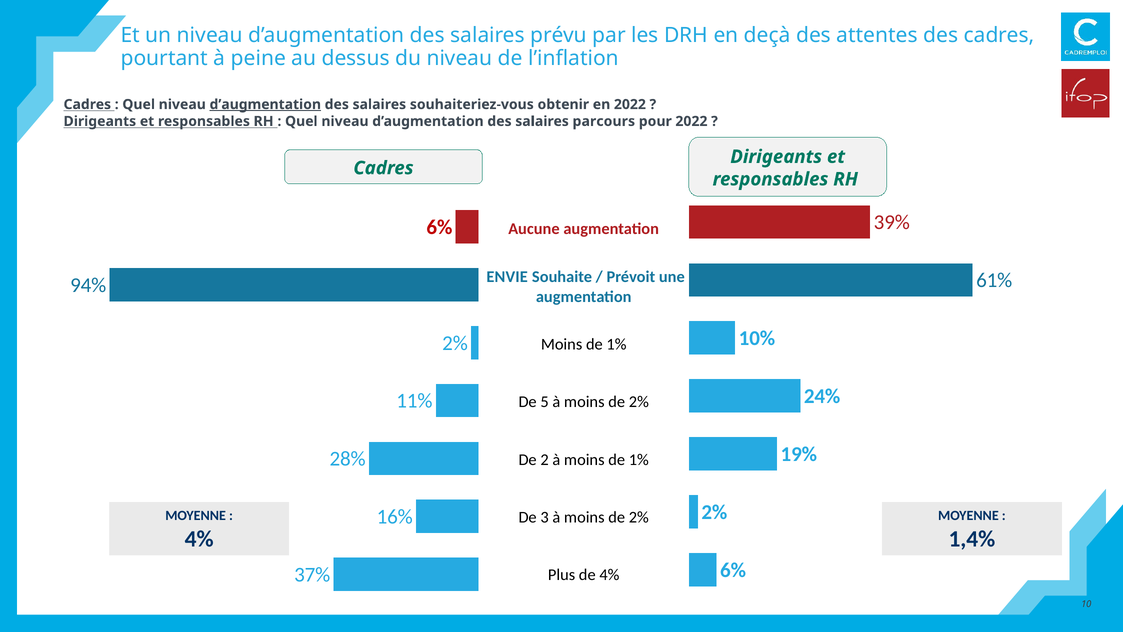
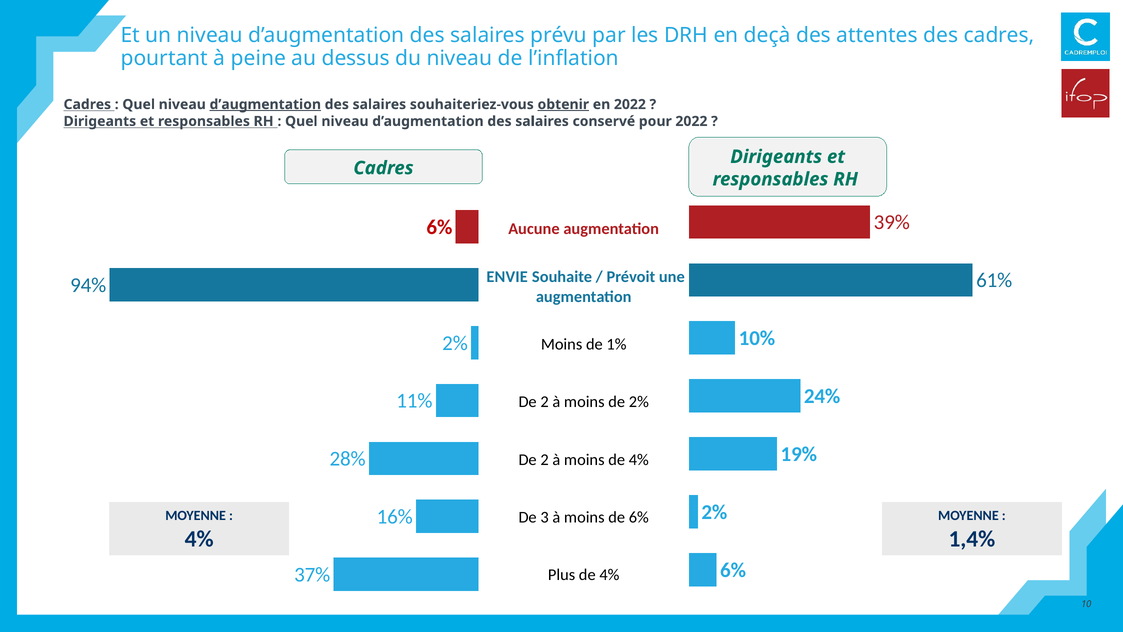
obtenir underline: none -> present
parcours: parcours -> conservé
5 at (545, 402): 5 -> 2
à moins de 1%: 1% -> 4%
2% at (639, 517): 2% -> 6%
